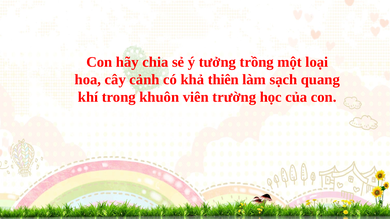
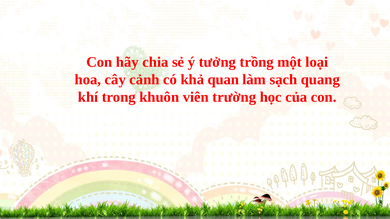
thiên: thiên -> quan
